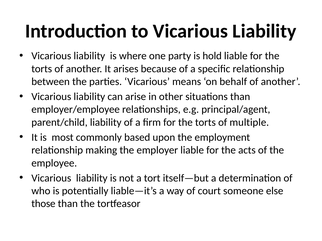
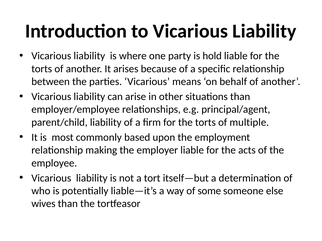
court: court -> some
those: those -> wives
